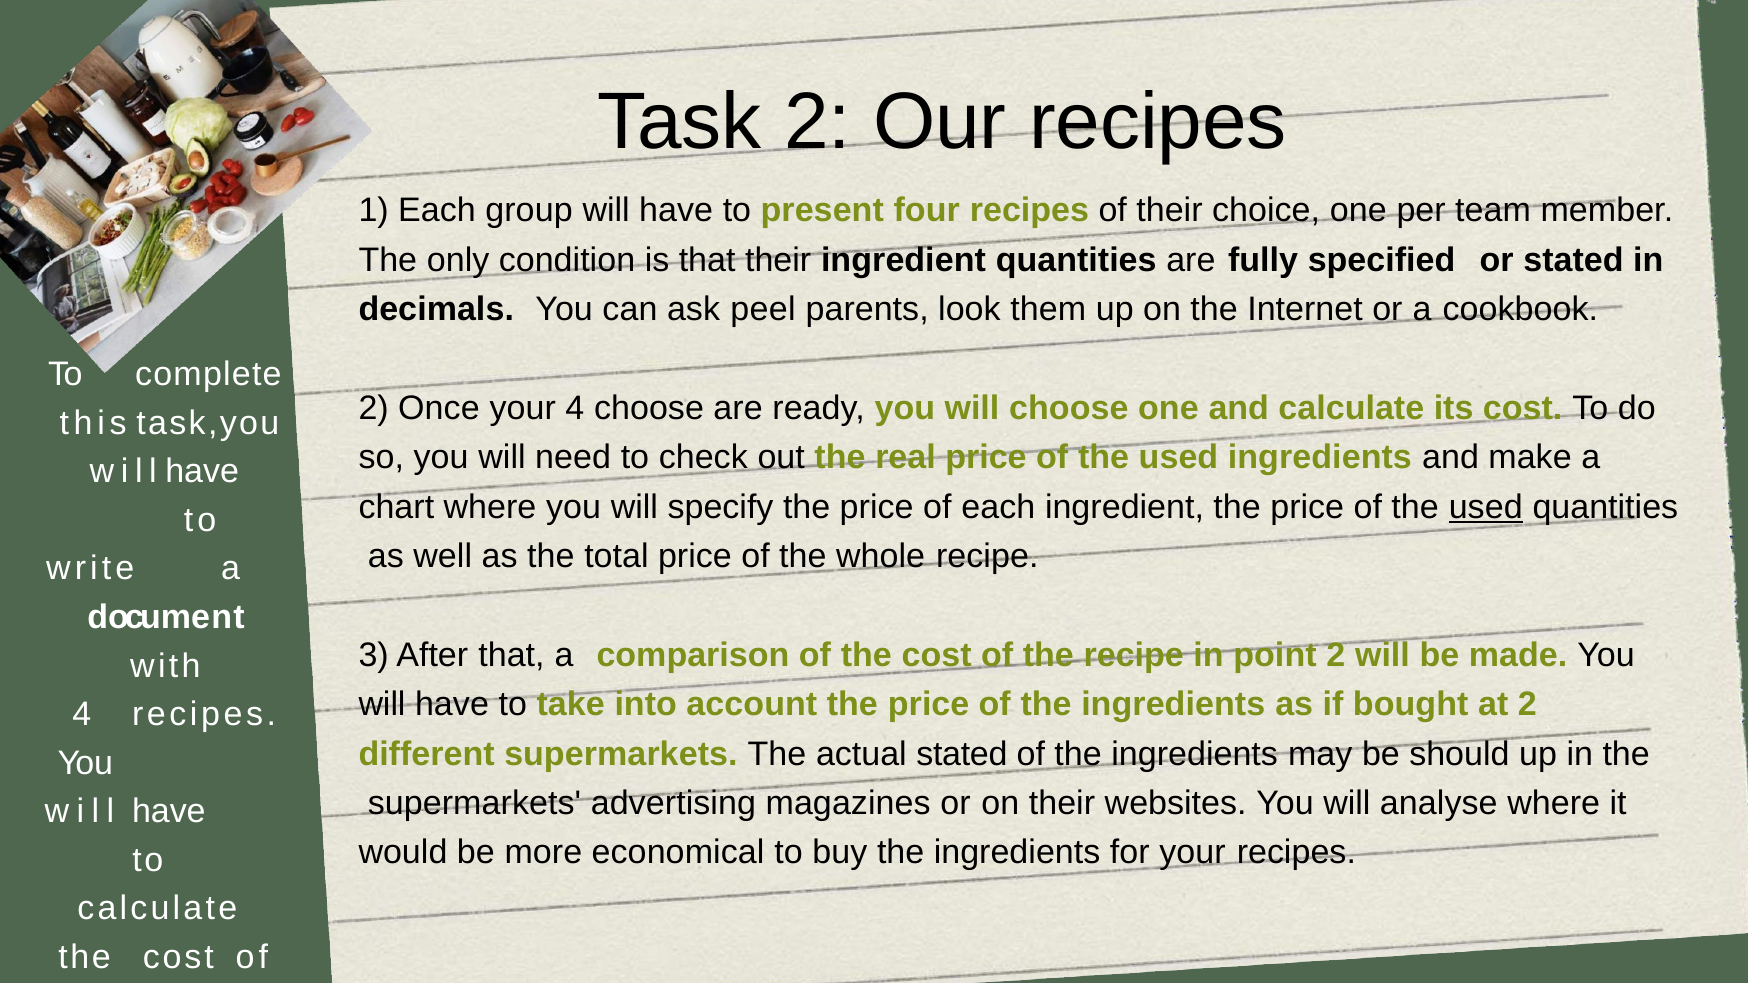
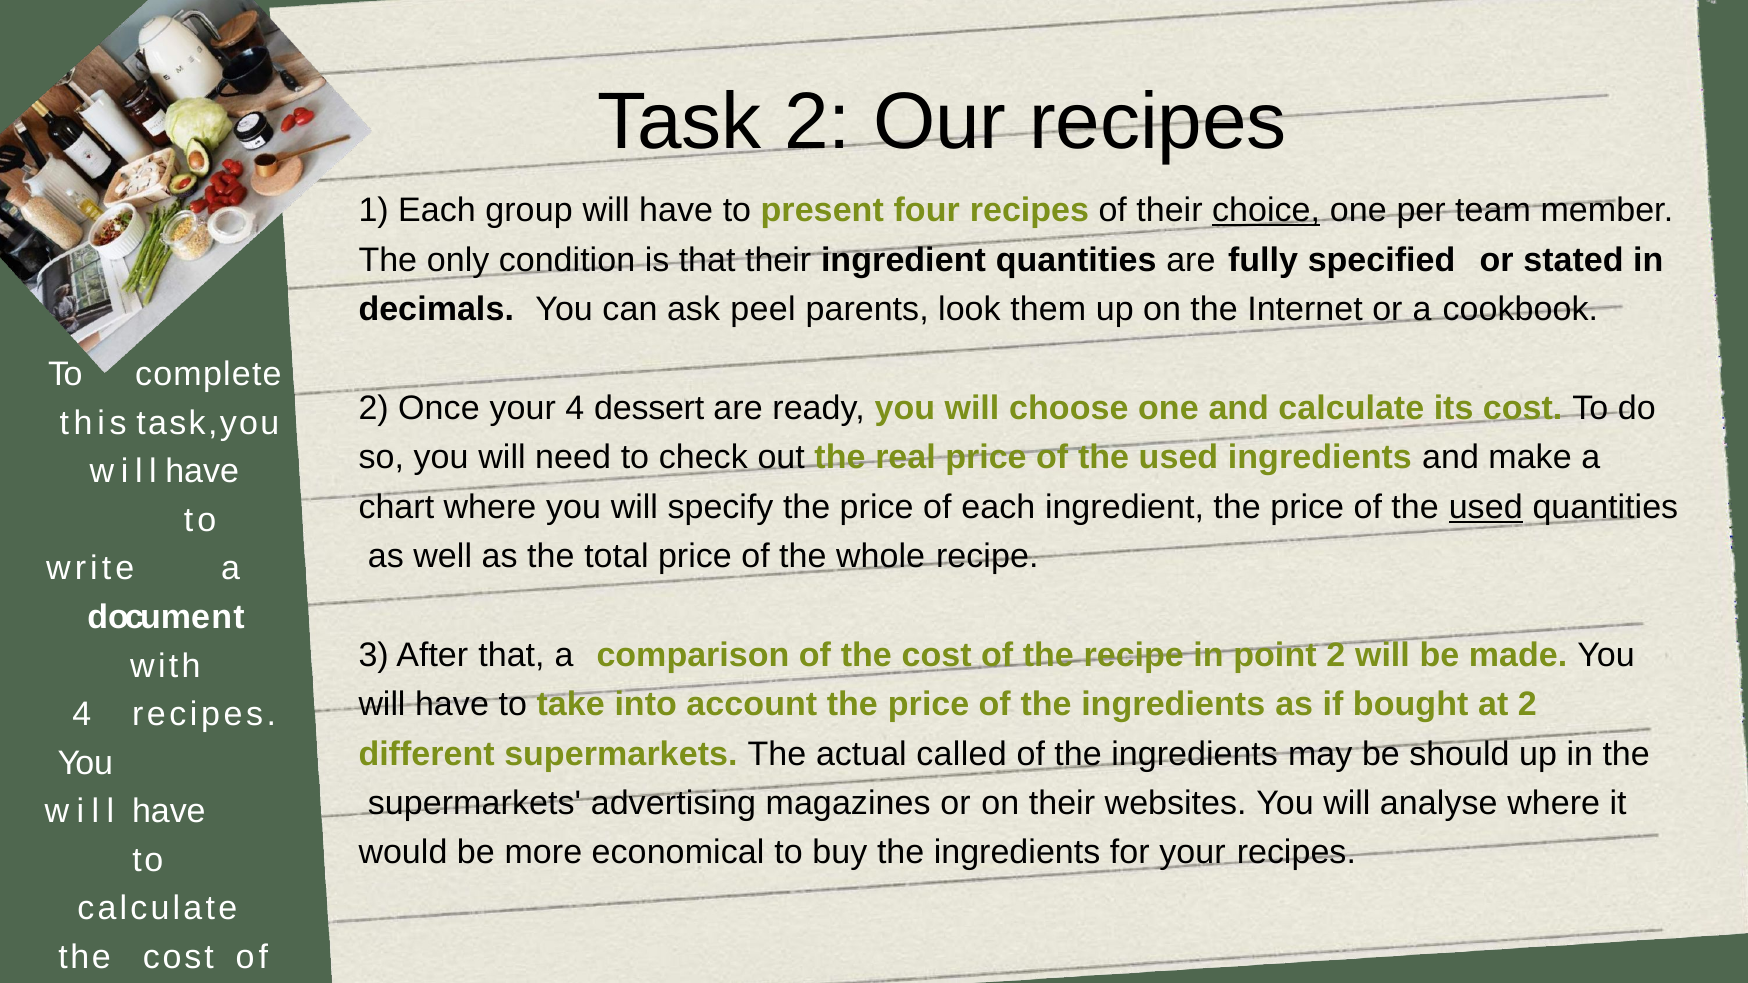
choice underline: none -> present
4 choose: choose -> dessert
actual stated: stated -> called
